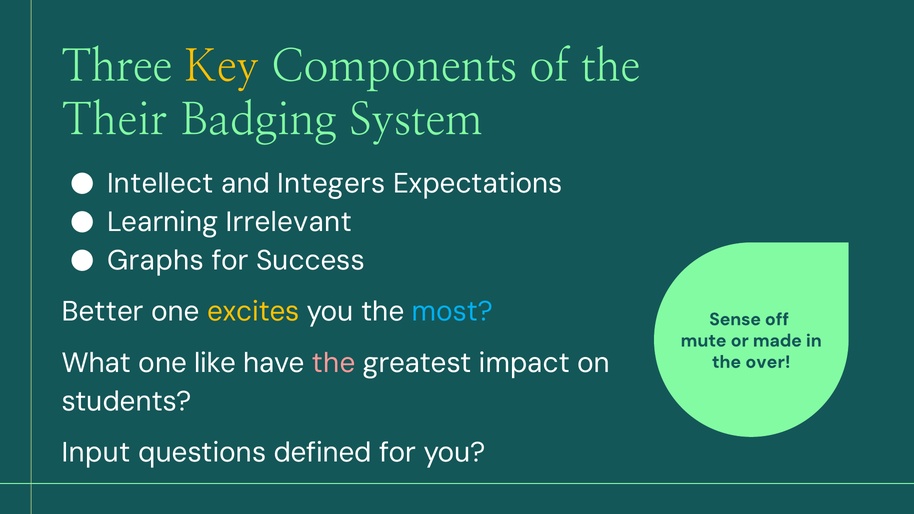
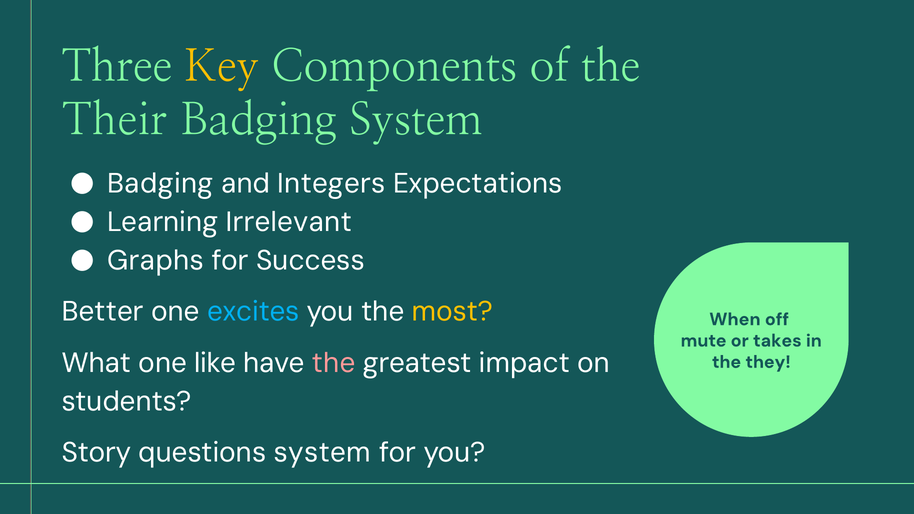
Intellect at (160, 183): Intellect -> Badging
excites colour: yellow -> light blue
most colour: light blue -> yellow
Sense: Sense -> When
made: made -> takes
over: over -> they
Input: Input -> Story
questions defined: defined -> system
